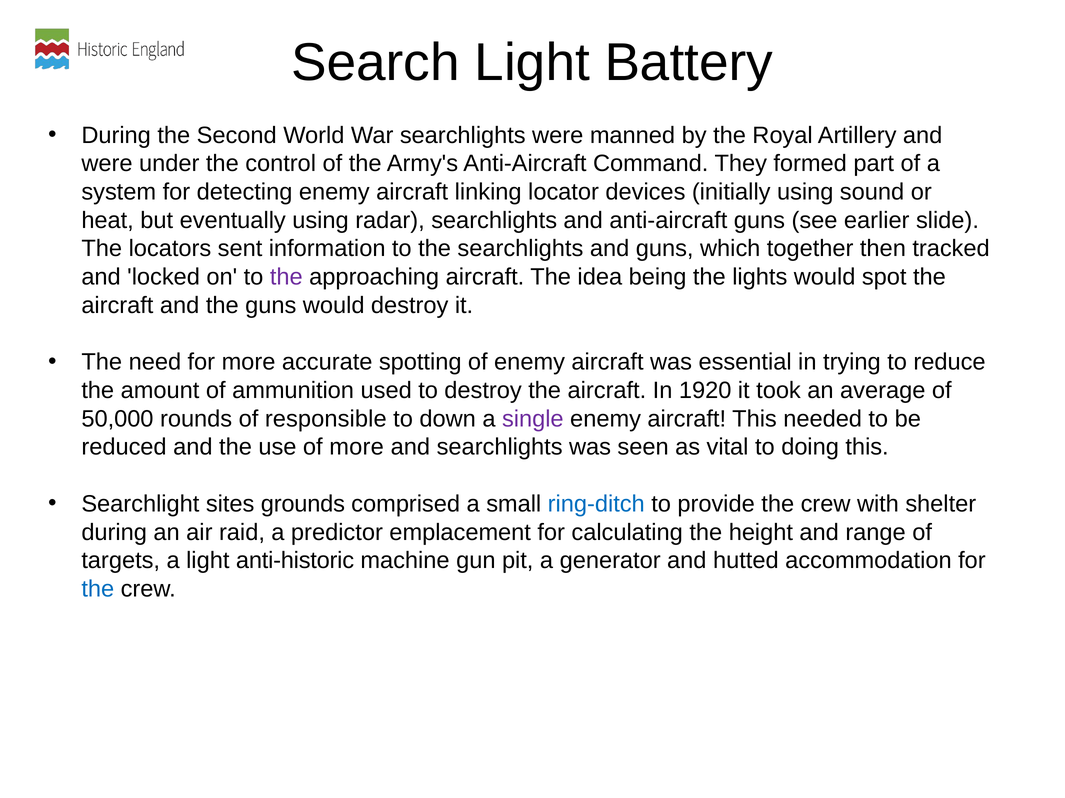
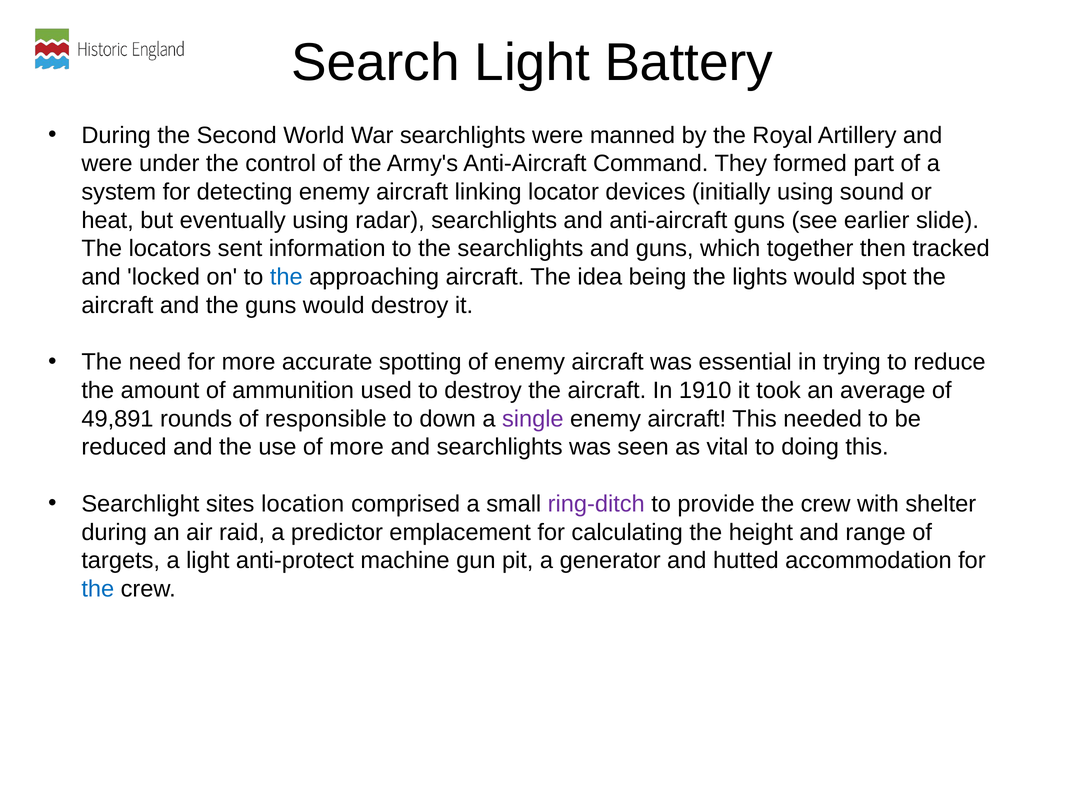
the at (286, 277) colour: purple -> blue
1920: 1920 -> 1910
50,000: 50,000 -> 49,891
grounds: grounds -> location
ring-ditch colour: blue -> purple
anti-historic: anti-historic -> anti-protect
